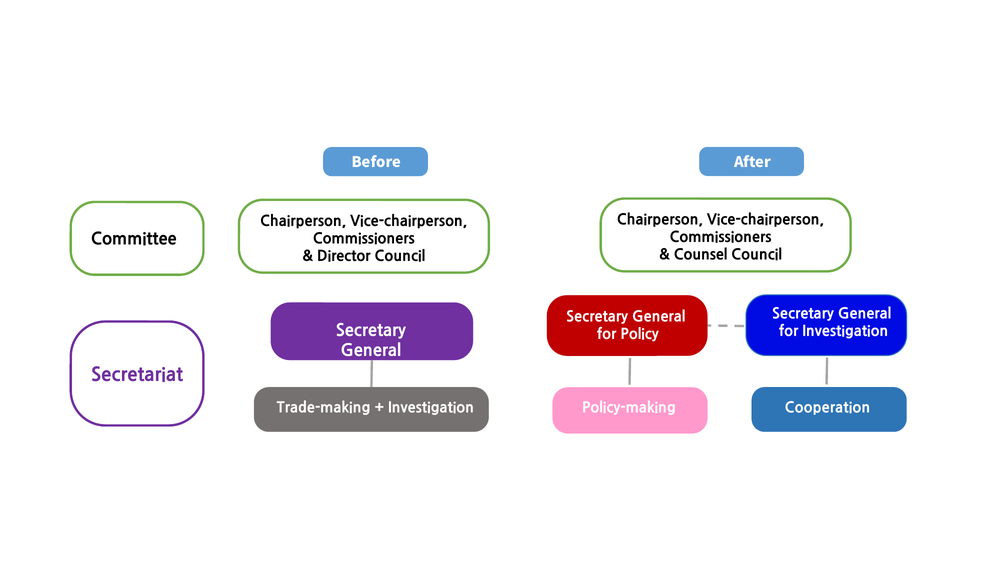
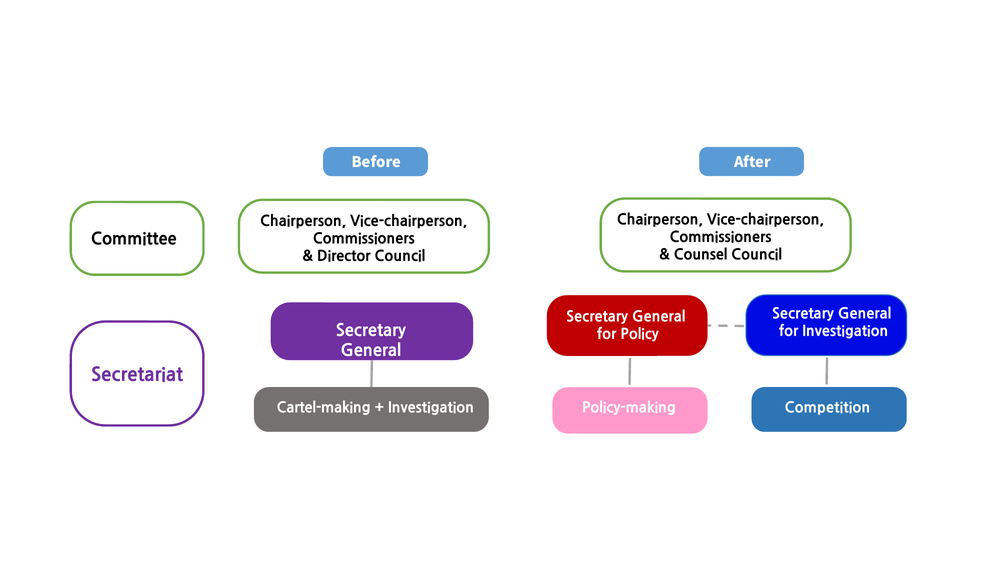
Trade-making: Trade-making -> Cartel-making
Cooperation: Cooperation -> Competition
